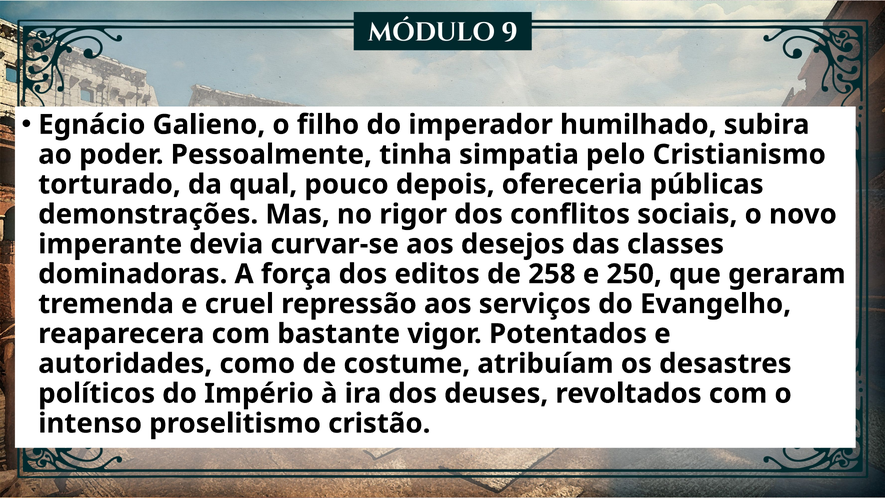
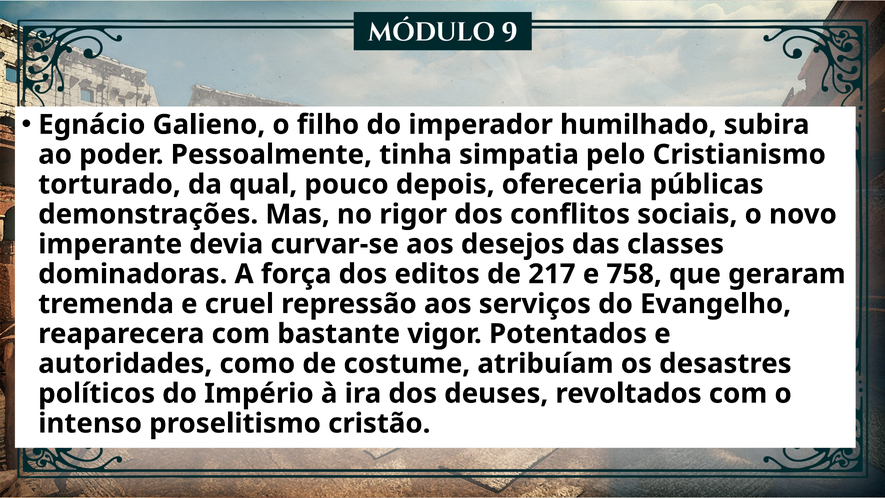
258: 258 -> 217
250: 250 -> 758
